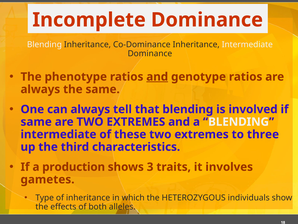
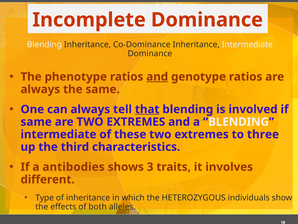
that underline: none -> present
production: production -> antibodies
gametes: gametes -> different
